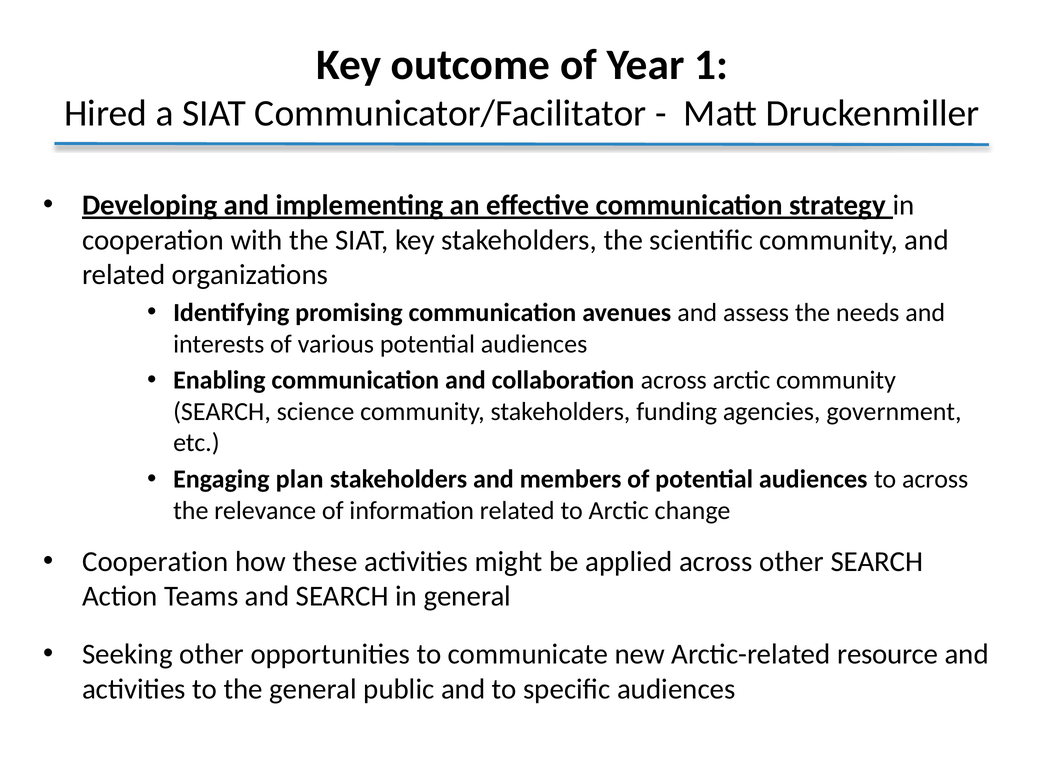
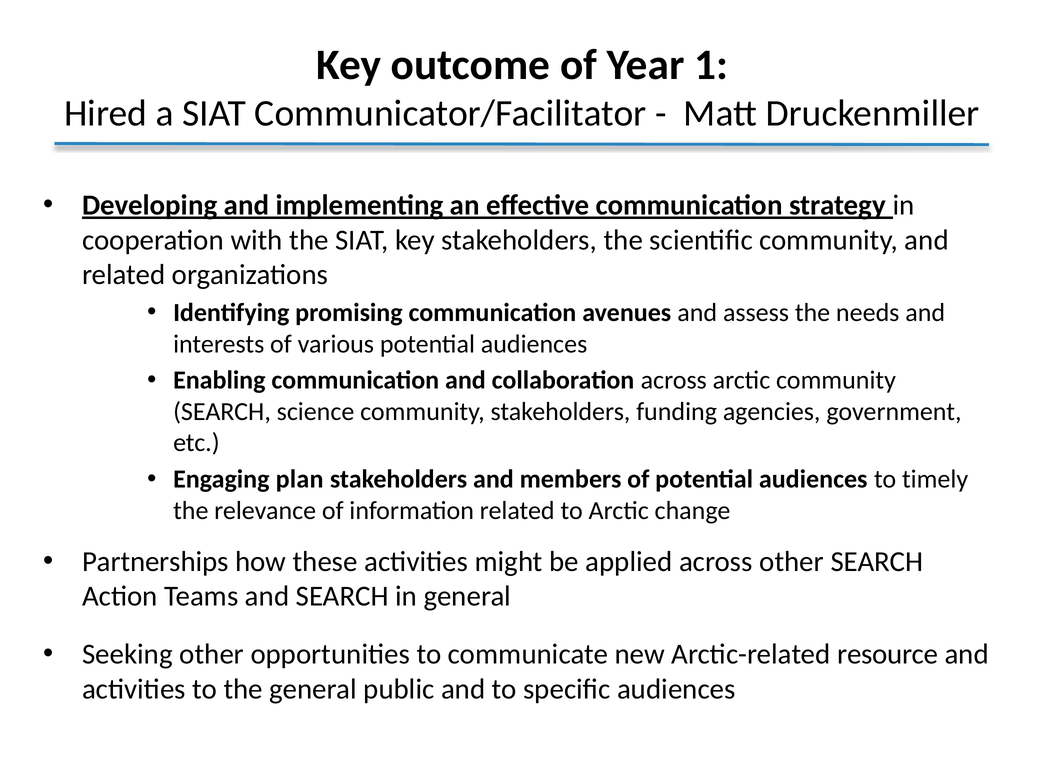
to across: across -> timely
Cooperation at (155, 561): Cooperation -> Partnerships
